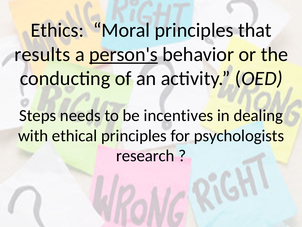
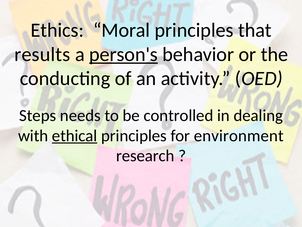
incentives: incentives -> controlled
ethical underline: none -> present
psychologists: psychologists -> environment
